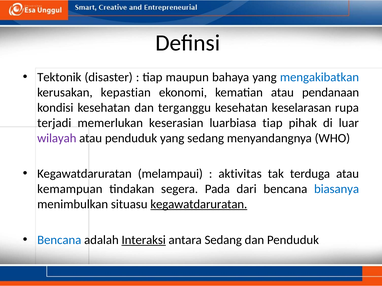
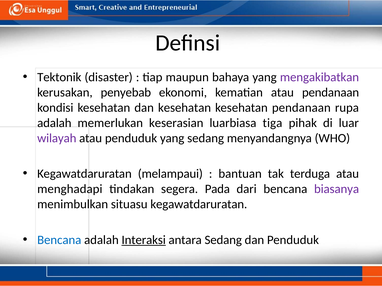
mengakibatkan colour: blue -> purple
kepastian: kepastian -> penyebab
dan terganggu: terganggu -> kesehatan
kesehatan keselarasan: keselarasan -> pendanaan
terjadi at (54, 123): terjadi -> adalah
luarbiasa tiap: tiap -> tiga
aktivitas: aktivitas -> bantuan
kemampuan: kemampuan -> menghadapi
biasanya colour: blue -> purple
kegawatdaruratan at (199, 205) underline: present -> none
